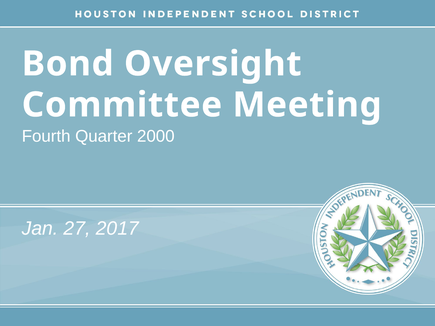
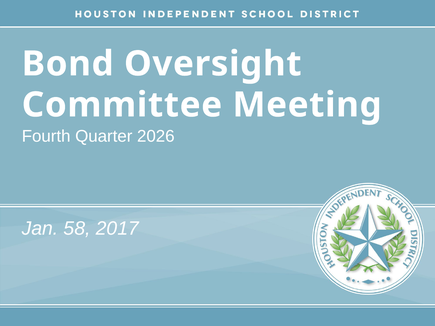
2000: 2000 -> 2026
27: 27 -> 58
